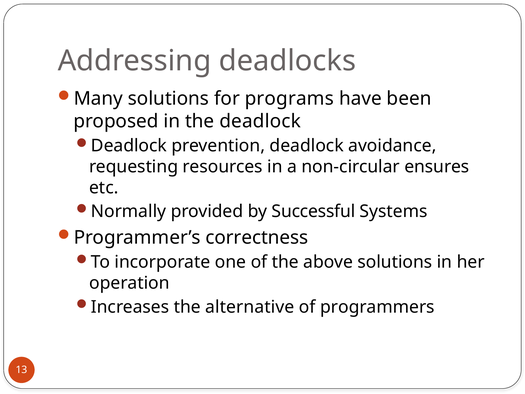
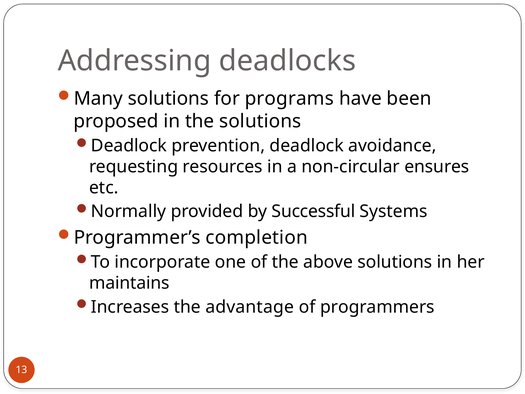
the deadlock: deadlock -> solutions
correctness: correctness -> completion
operation: operation -> maintains
alternative: alternative -> advantage
